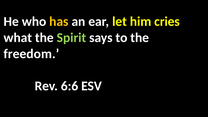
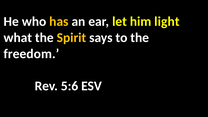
cries: cries -> light
Spirit colour: light green -> yellow
6:6: 6:6 -> 5:6
